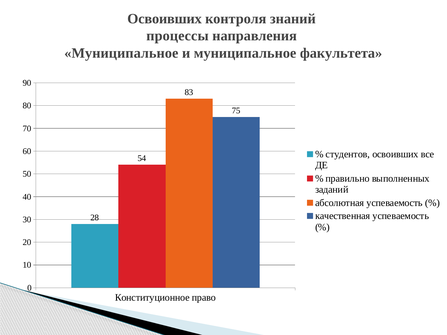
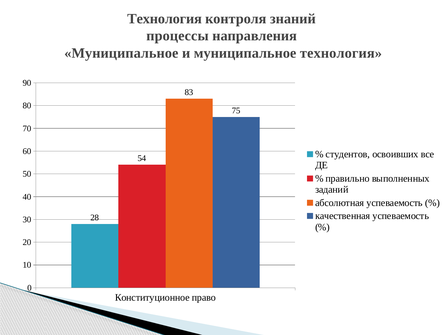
Освоивших at (165, 19): Освоивших -> Технология
муниципальное факультета: факультета -> технология
